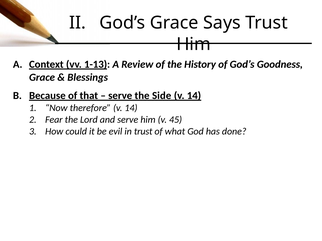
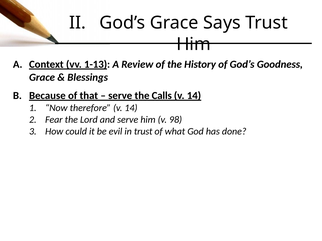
Side: Side -> Calls
45: 45 -> 98
